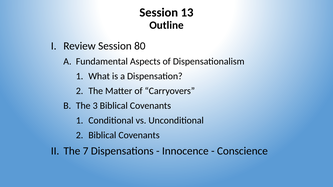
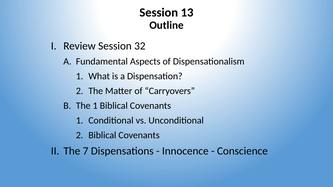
80: 80 -> 32
The 3: 3 -> 1
